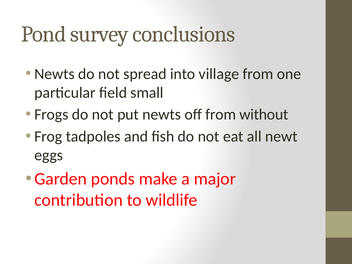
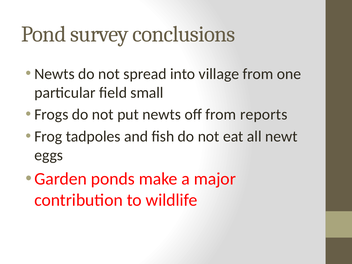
without: without -> reports
